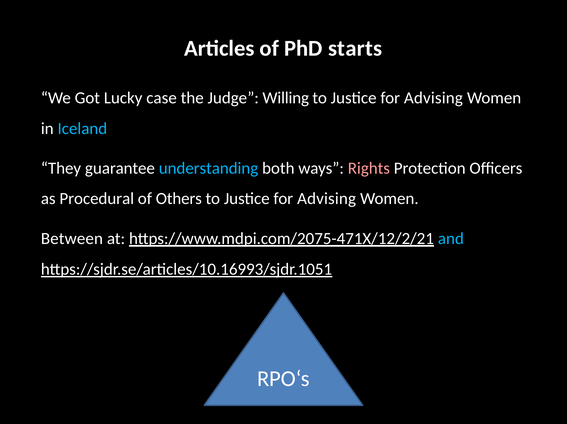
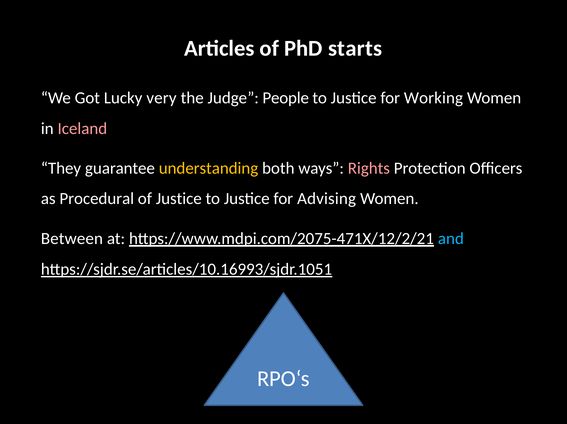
case: case -> very
Willing: Willing -> People
Advising at (433, 98): Advising -> Working
Iceland colour: light blue -> pink
understanding colour: light blue -> yellow
of Others: Others -> Justice
